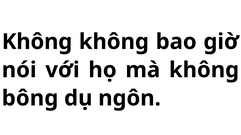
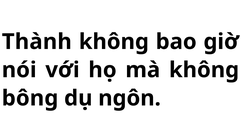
Không at (37, 42): Không -> Thành
